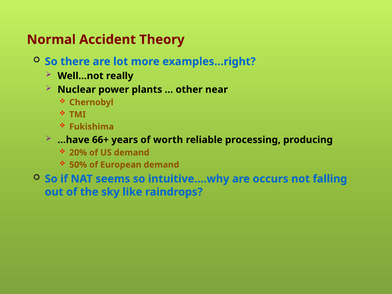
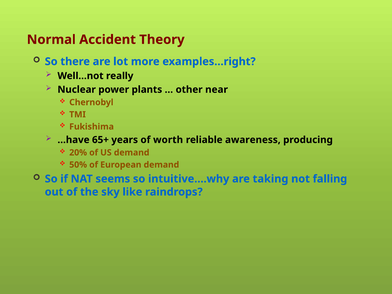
66+: 66+ -> 65+
processing: processing -> awareness
occurs: occurs -> taking
